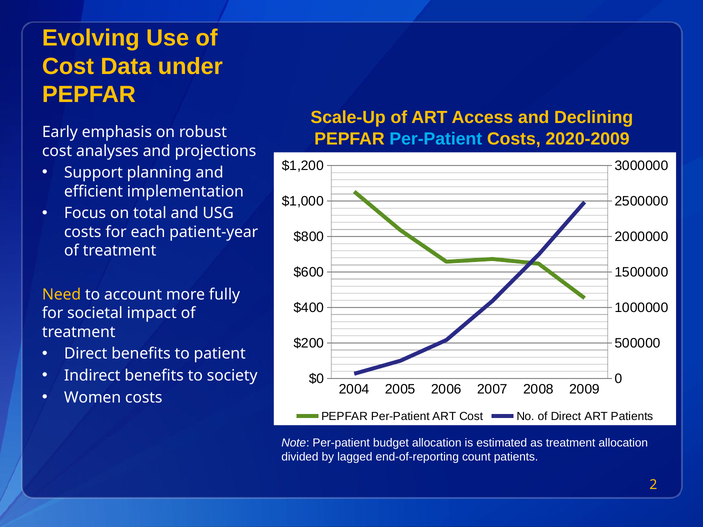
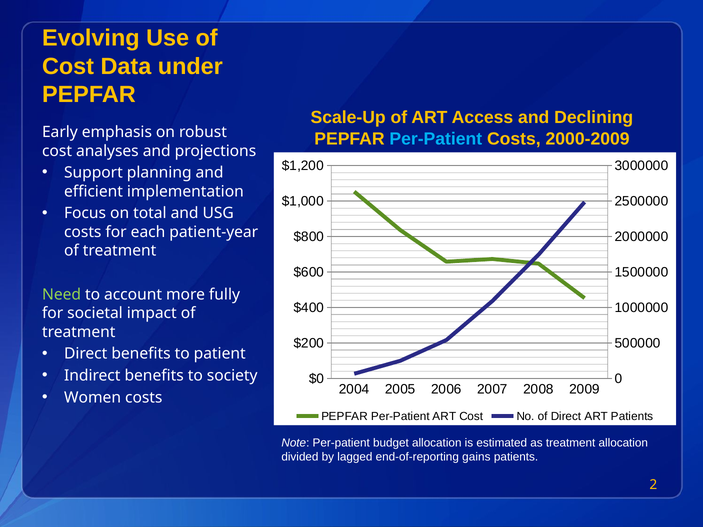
2020-2009: 2020-2009 -> 2000-2009
Need colour: yellow -> light green
count: count -> gains
